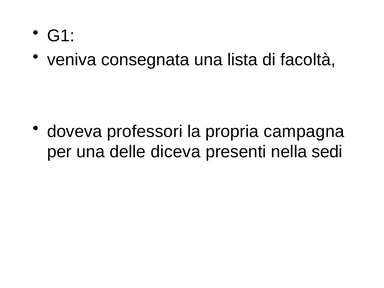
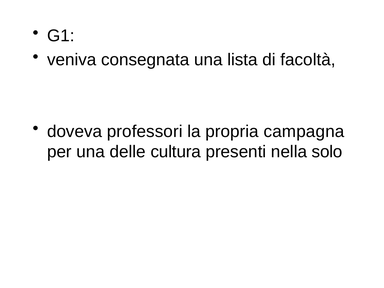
diceva: diceva -> cultura
sedi: sedi -> solo
